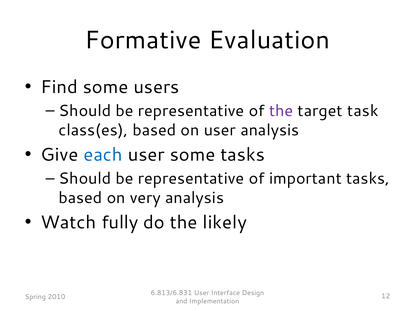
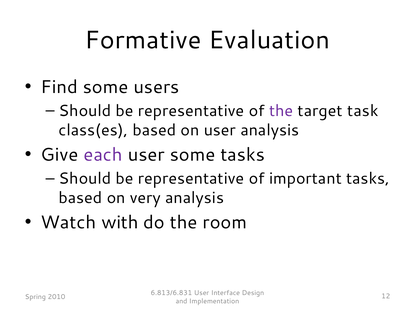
each colour: blue -> purple
fully: fully -> with
likely: likely -> room
